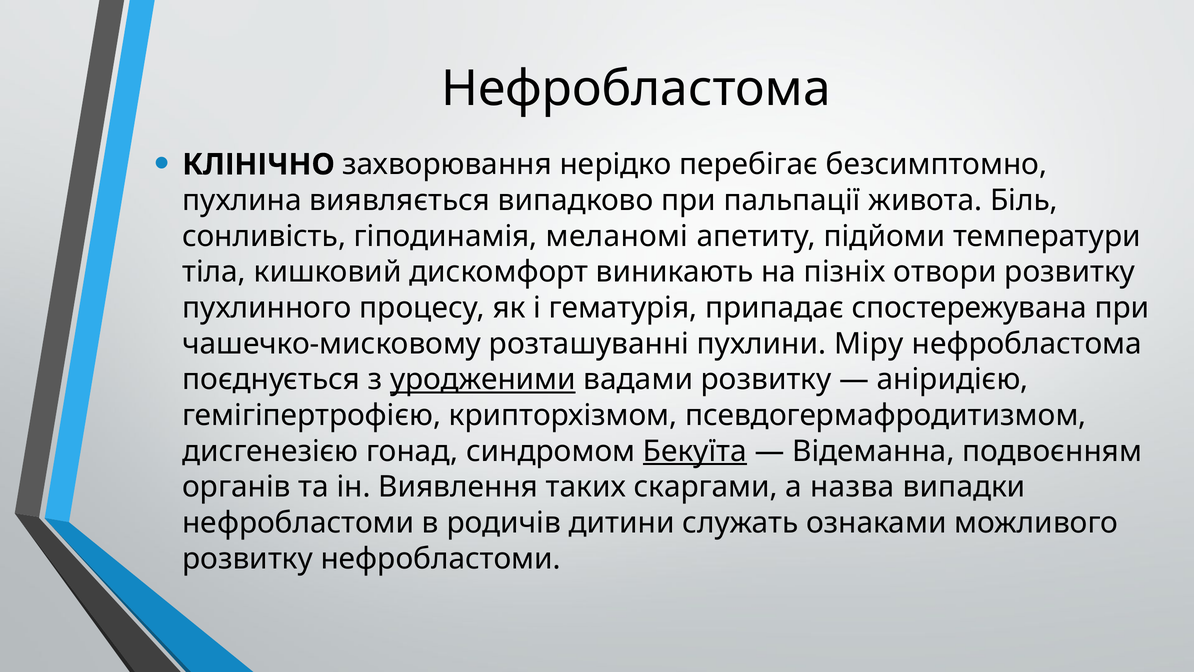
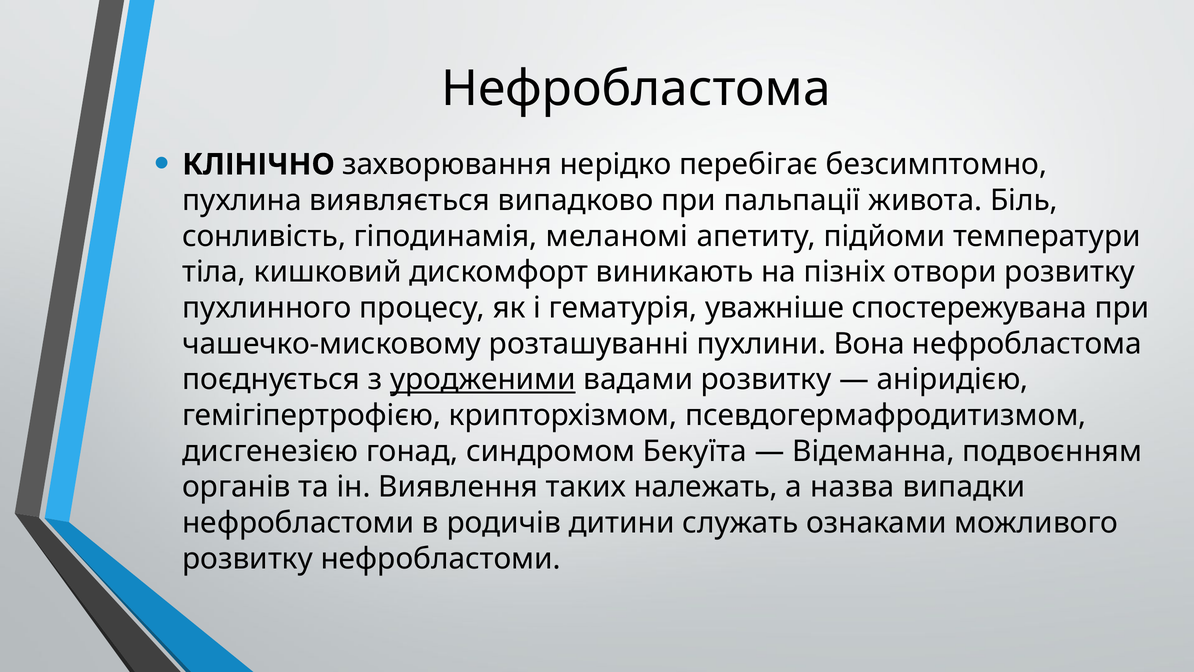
припадає: припадає -> уважніше
Міру: Міру -> Вона
Бекуїта underline: present -> none
скаргами: скаргами -> належать
